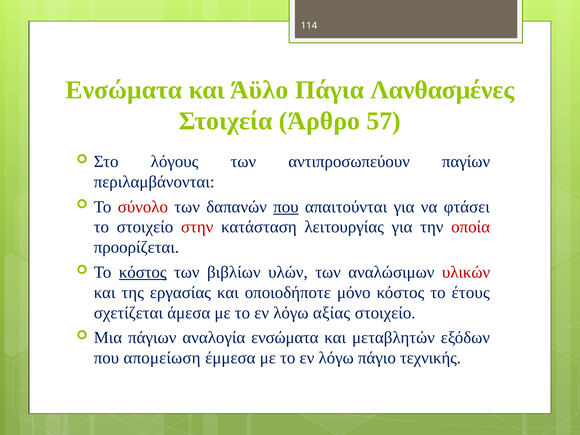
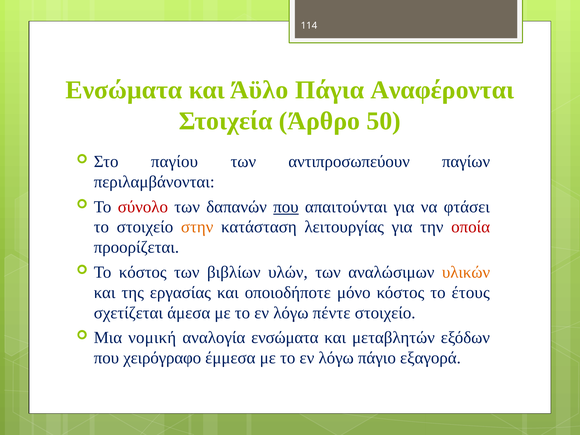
Λανθασμένες: Λανθασμένες -> Αναφέρονται
57: 57 -> 50
λόγους: λόγους -> παγίου
στην colour: red -> orange
κόστος at (143, 272) underline: present -> none
υλικών colour: red -> orange
αξίας: αξίας -> πέντε
πάγιων: πάγιων -> νομική
απομείωση: απομείωση -> χειρόγραφο
τεχνικής: τεχνικής -> εξαγορά
